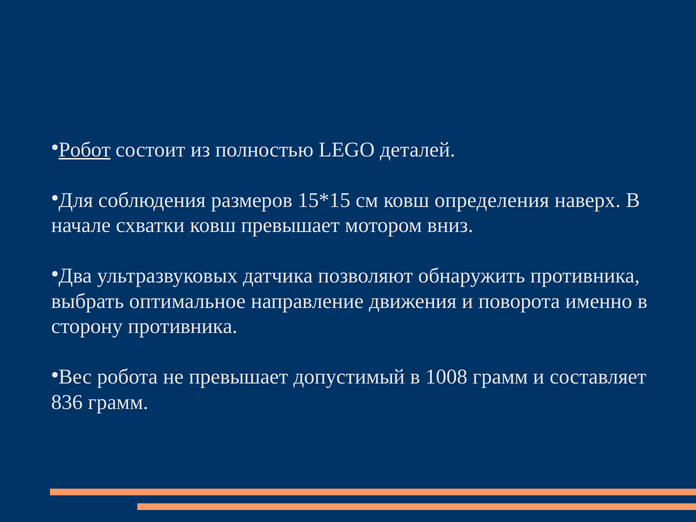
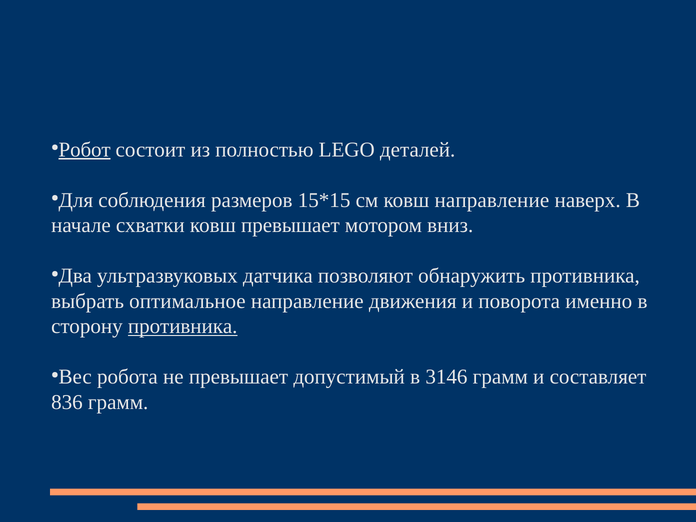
ковш определения: определения -> направление
противника at (183, 326) underline: none -> present
1008: 1008 -> 3146
